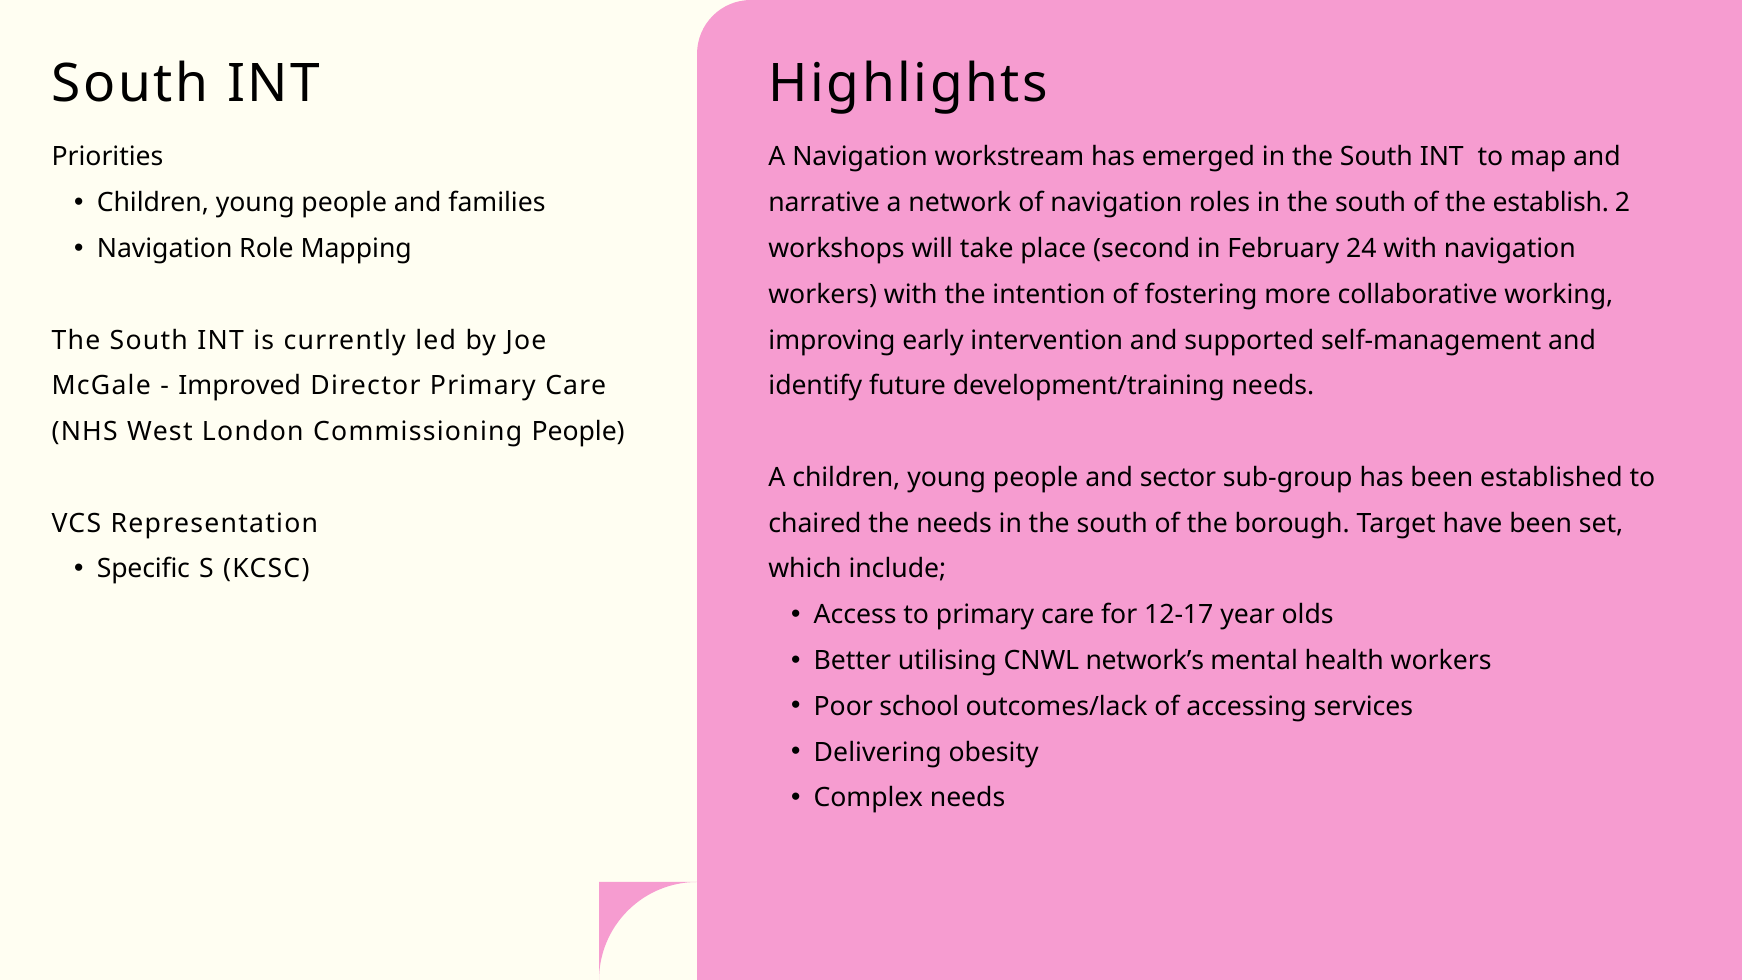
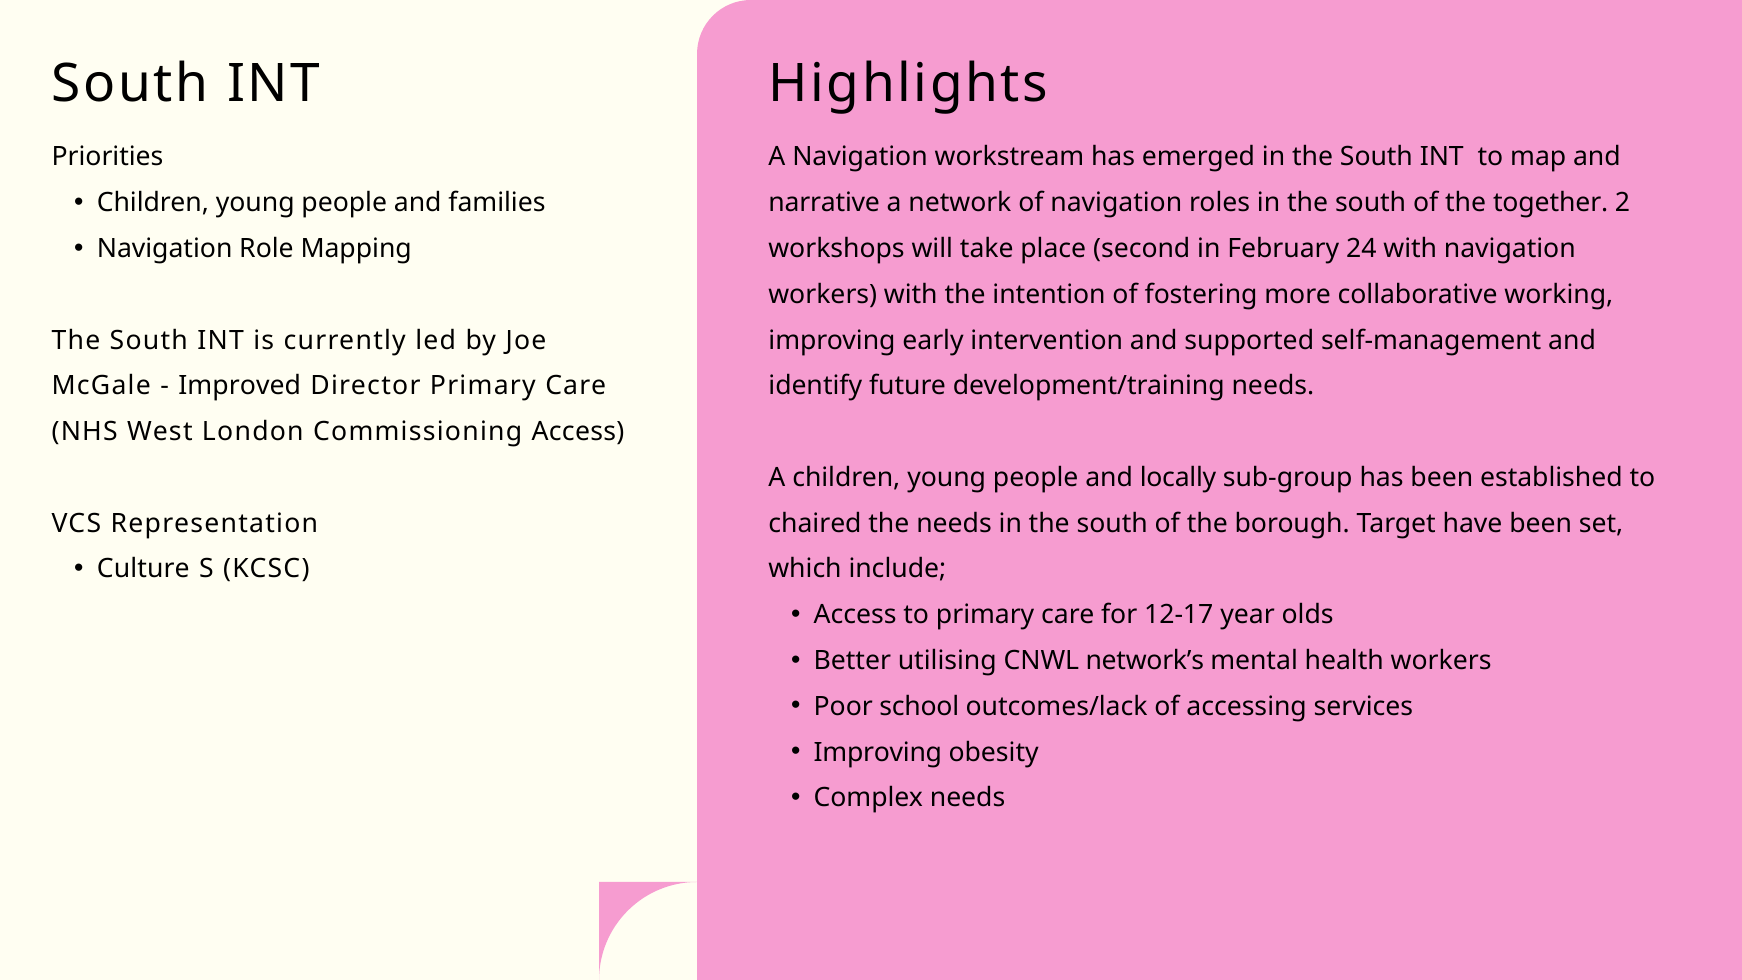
establish: establish -> together
Commissioning People: People -> Access
sector: sector -> locally
Specific: Specific -> Culture
Delivering at (878, 752): Delivering -> Improving
